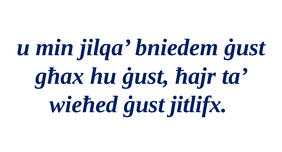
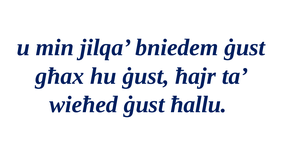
jitlifx: jitlifx -> ħallu
